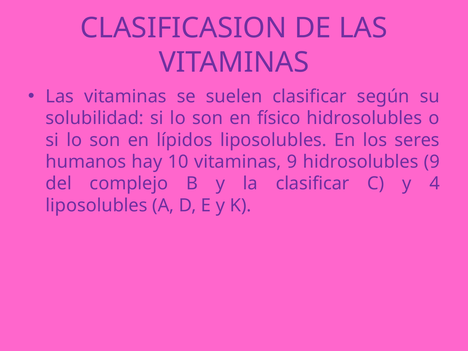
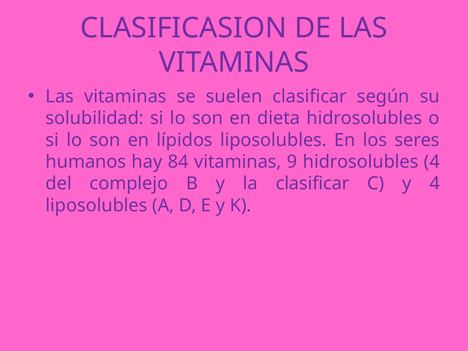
físico: físico -> dieta
10: 10 -> 84
hidrosolubles 9: 9 -> 4
